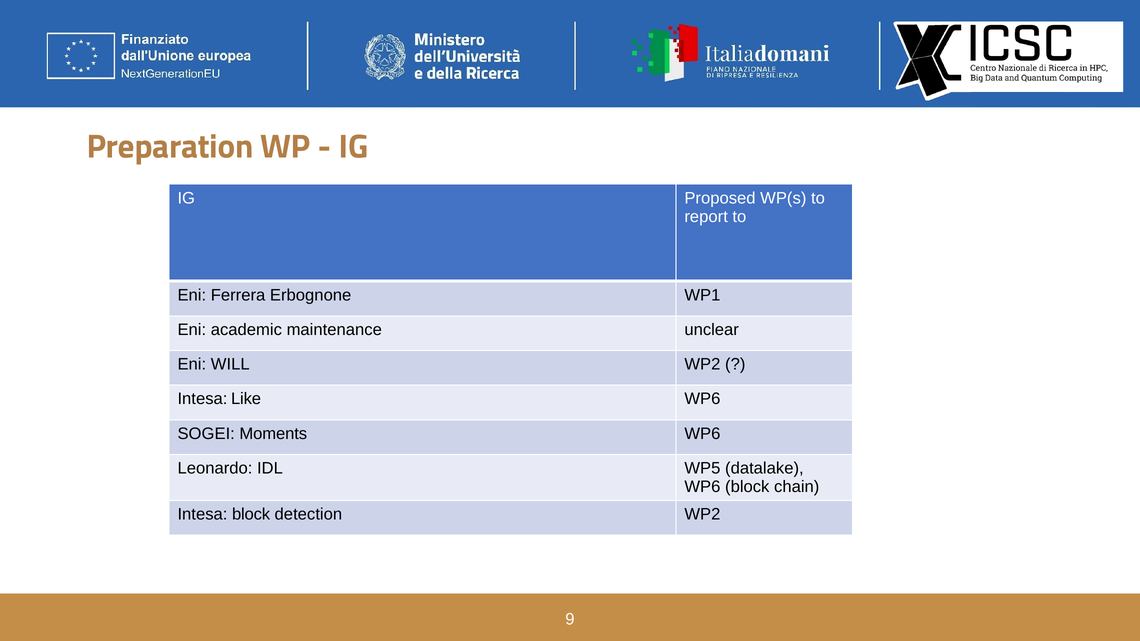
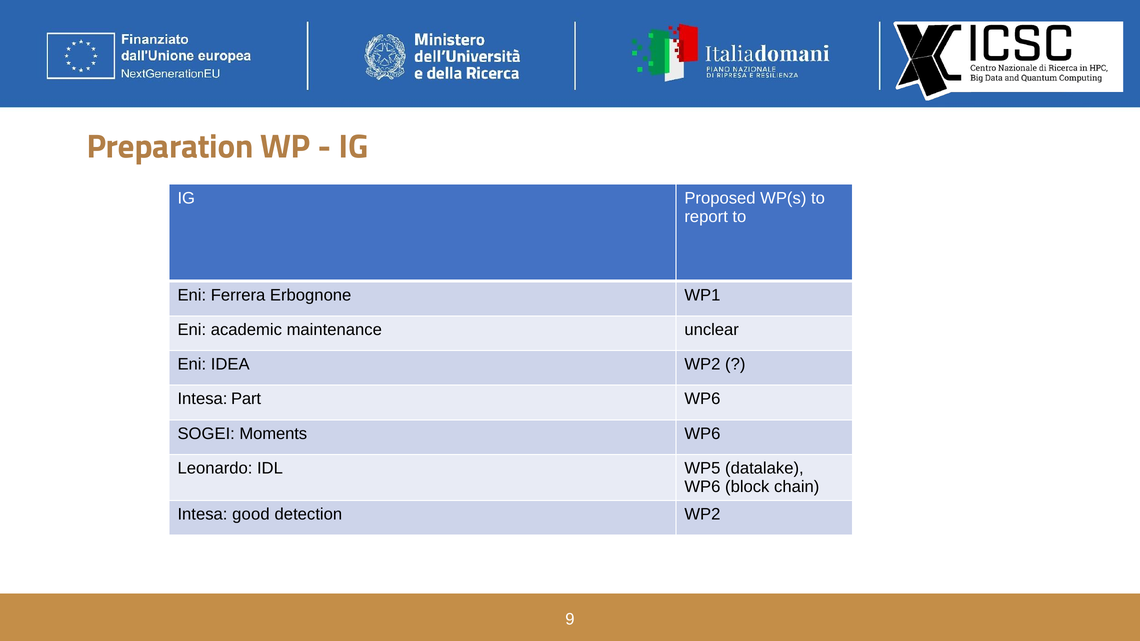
WILL: WILL -> IDEA
Like: Like -> Part
Intesa block: block -> good
